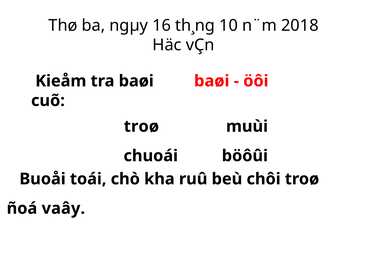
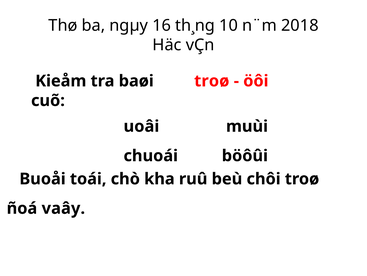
baøi at (212, 81): baøi -> troø
troø at (141, 126): troø -> uoâi
